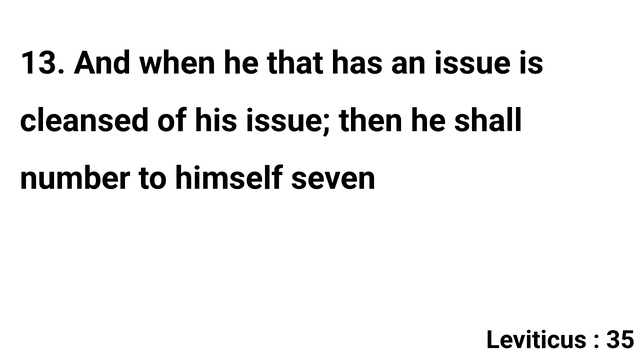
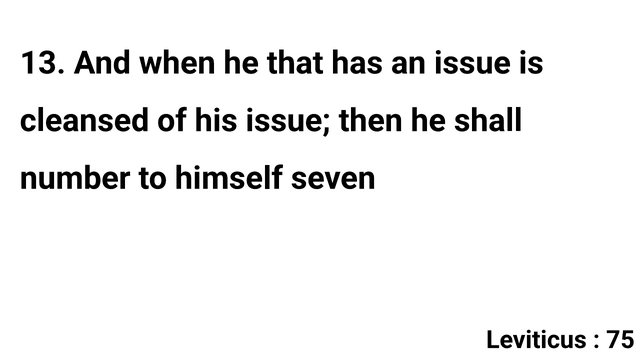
35: 35 -> 75
